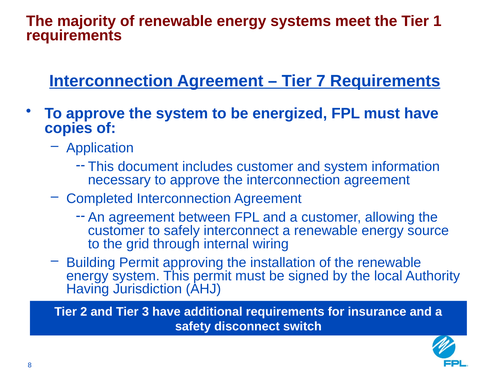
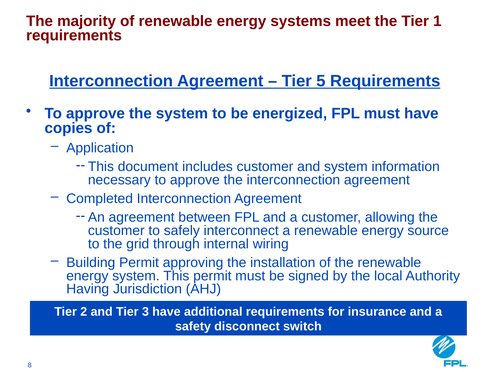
7: 7 -> 5
